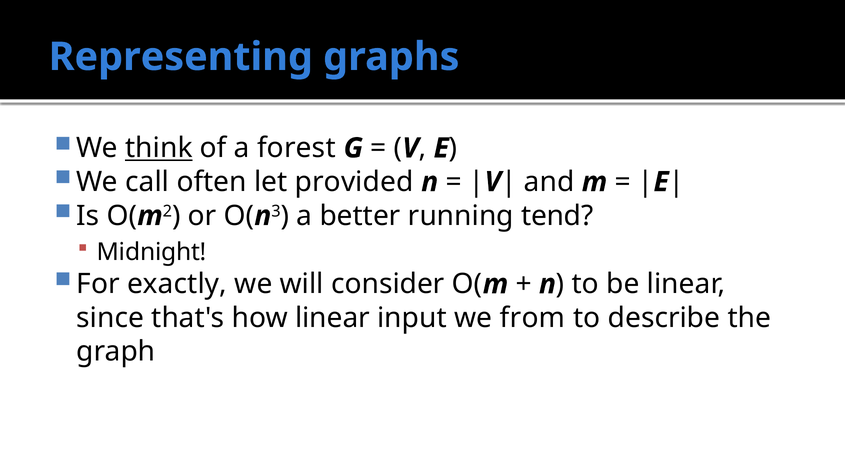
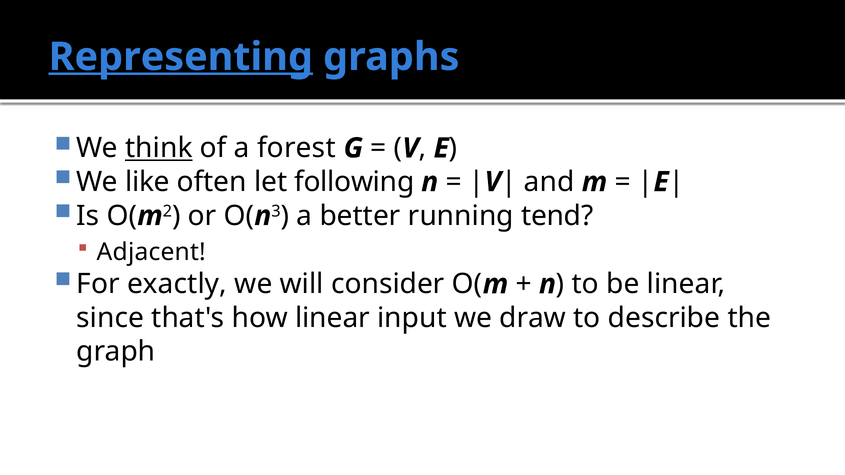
Representing underline: none -> present
call: call -> like
provided: provided -> following
Midnight: Midnight -> Adjacent
from: from -> draw
